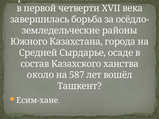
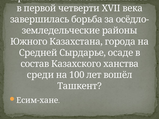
около: около -> среди
587: 587 -> 100
